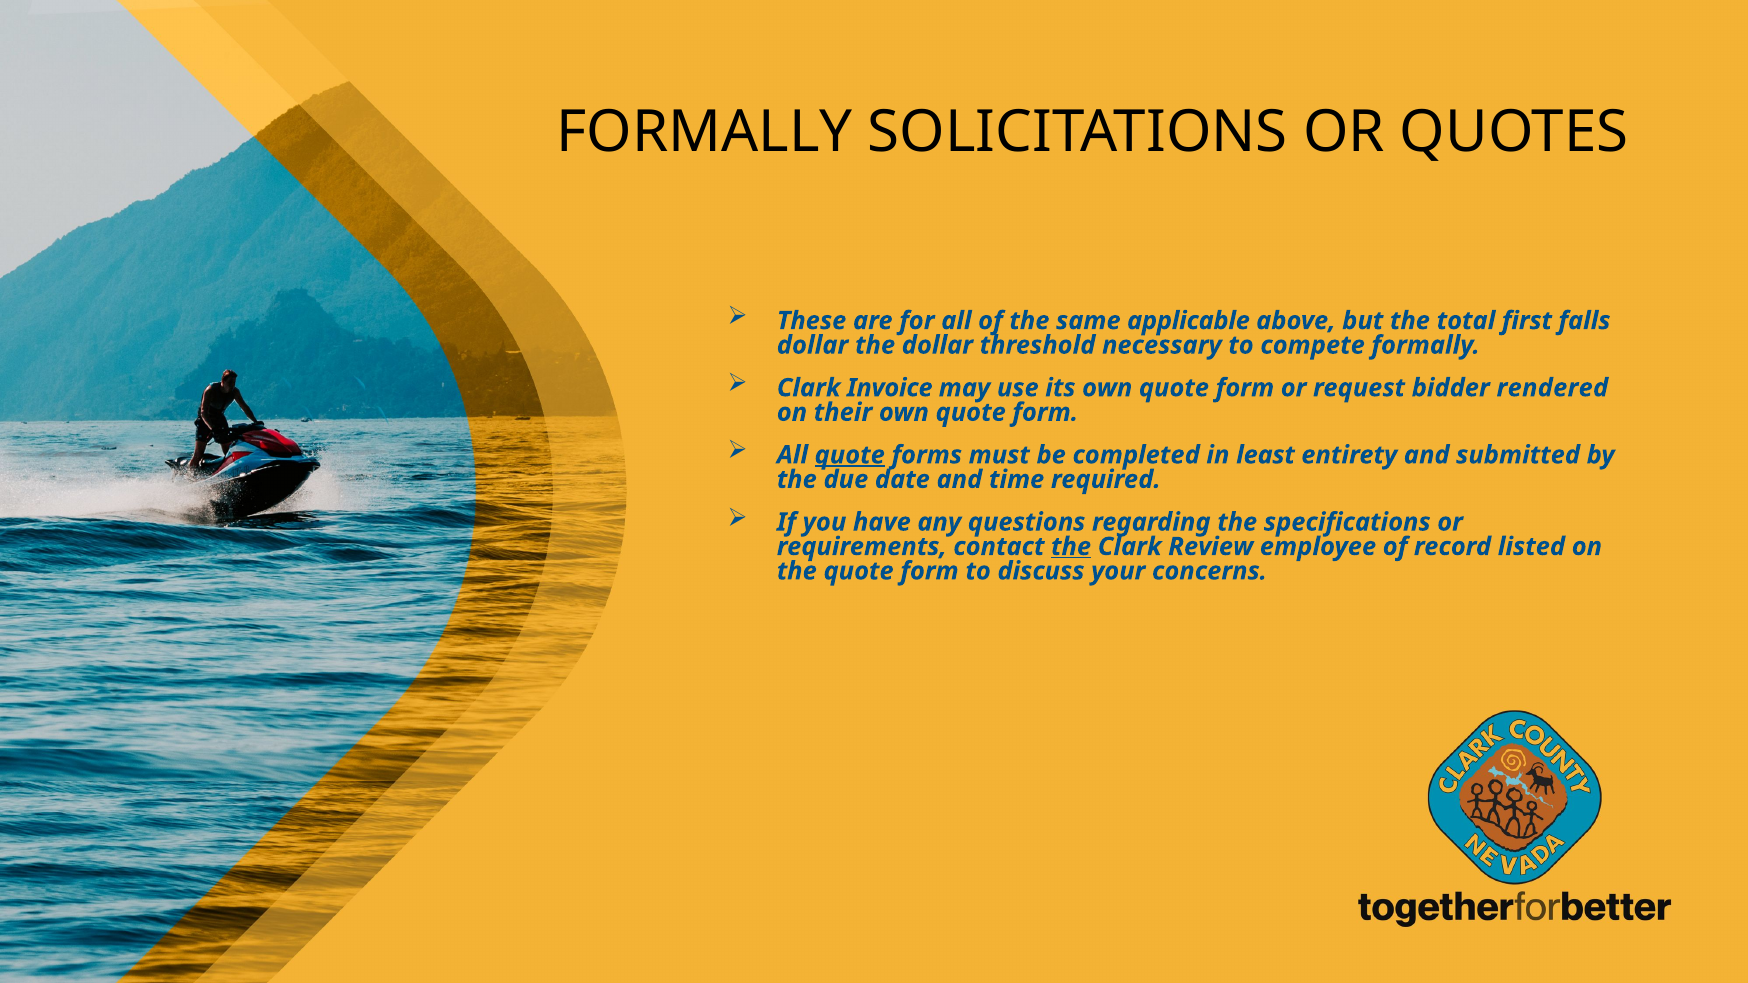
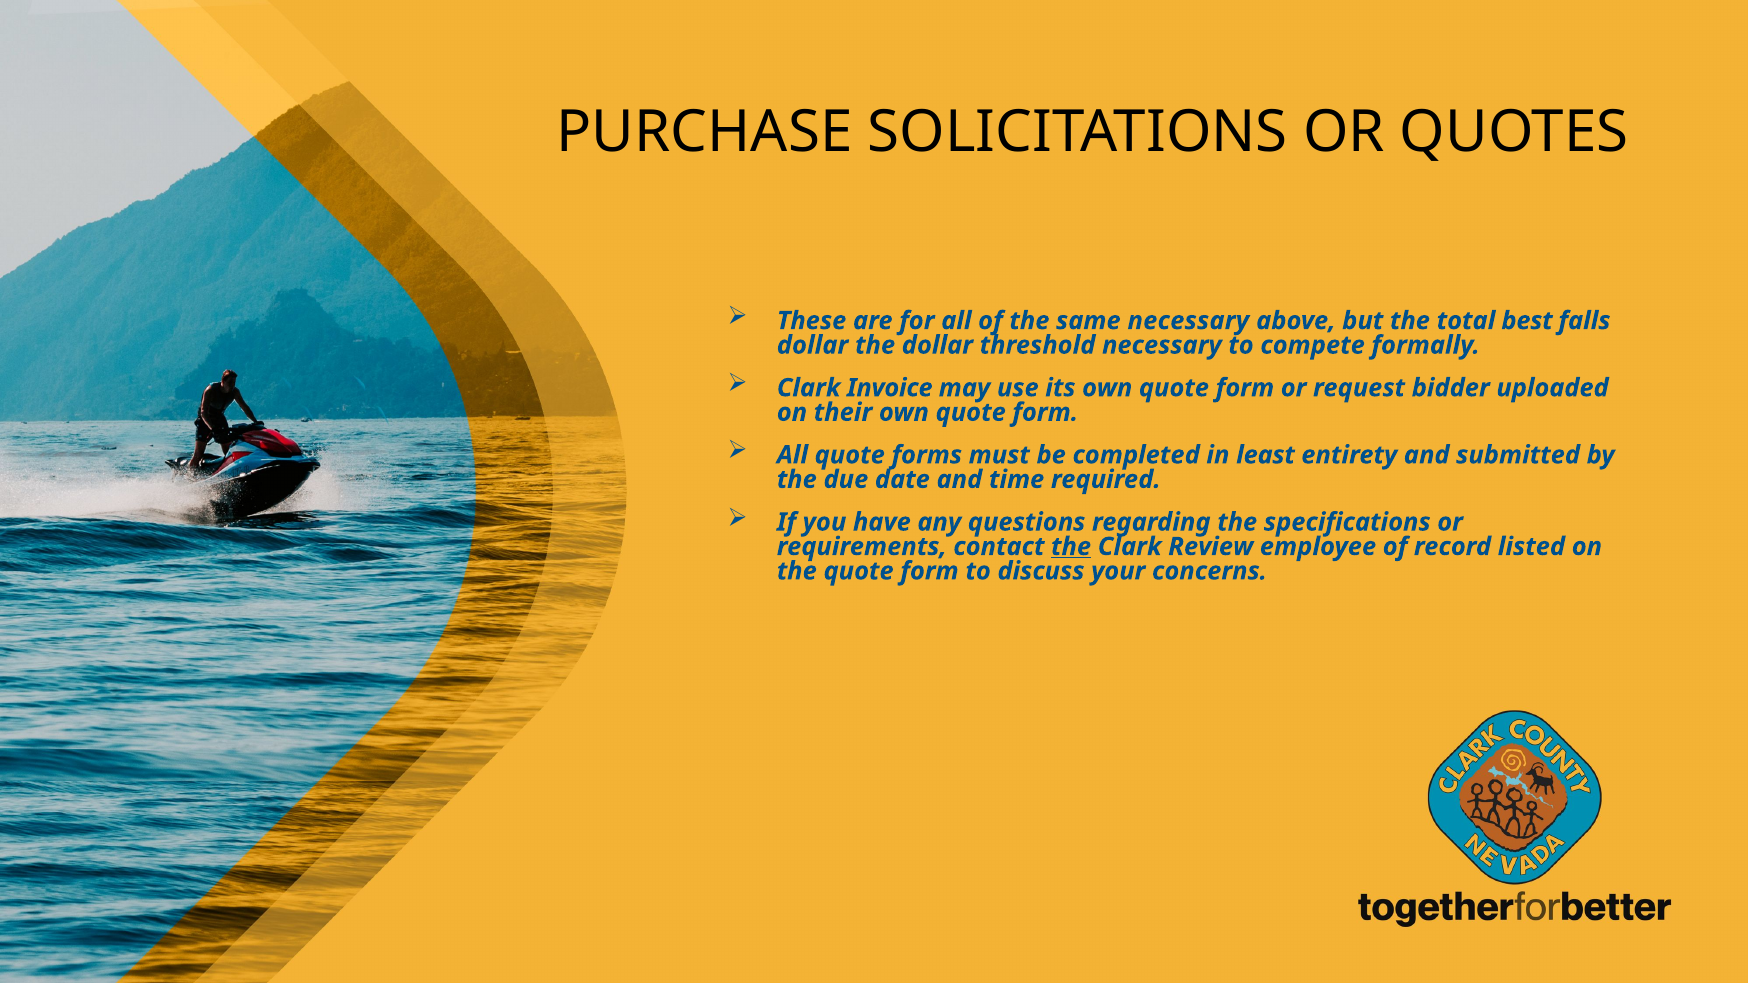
FORMALLY at (704, 132): FORMALLY -> PURCHASE
same applicable: applicable -> necessary
first: first -> best
rendered: rendered -> uploaded
quote at (850, 455) underline: present -> none
